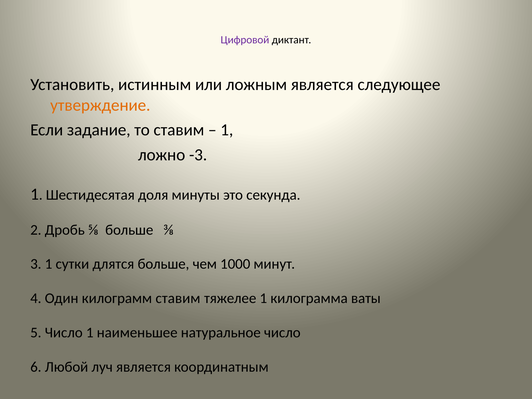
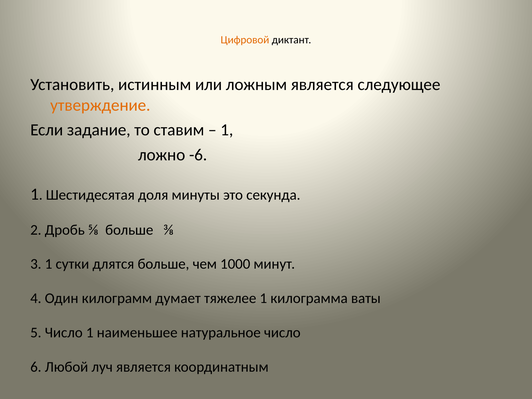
Цифровой colour: purple -> orange
-3: -3 -> -6
килограмм ставим: ставим -> думает
